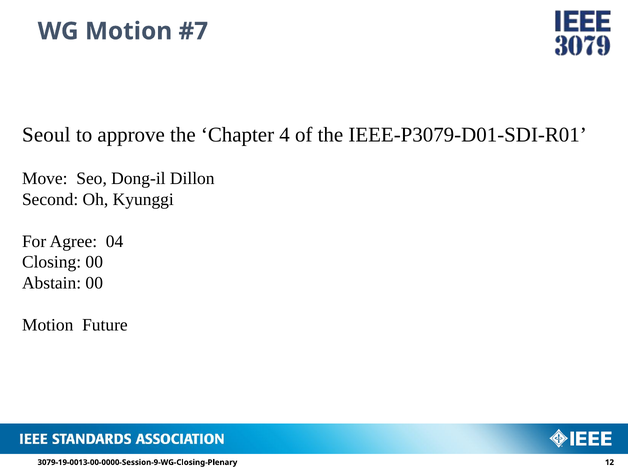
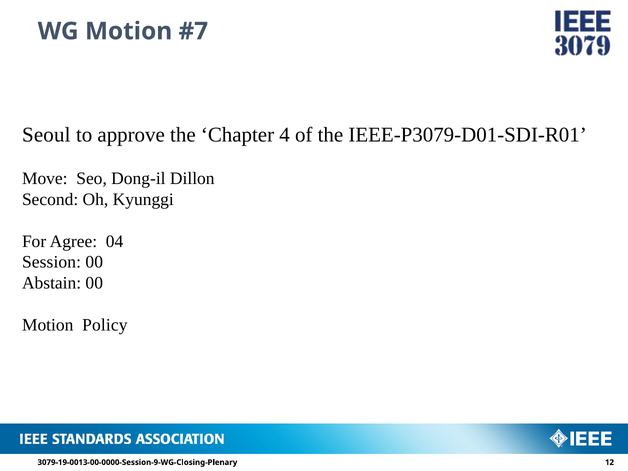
Closing: Closing -> Session
Future: Future -> Policy
